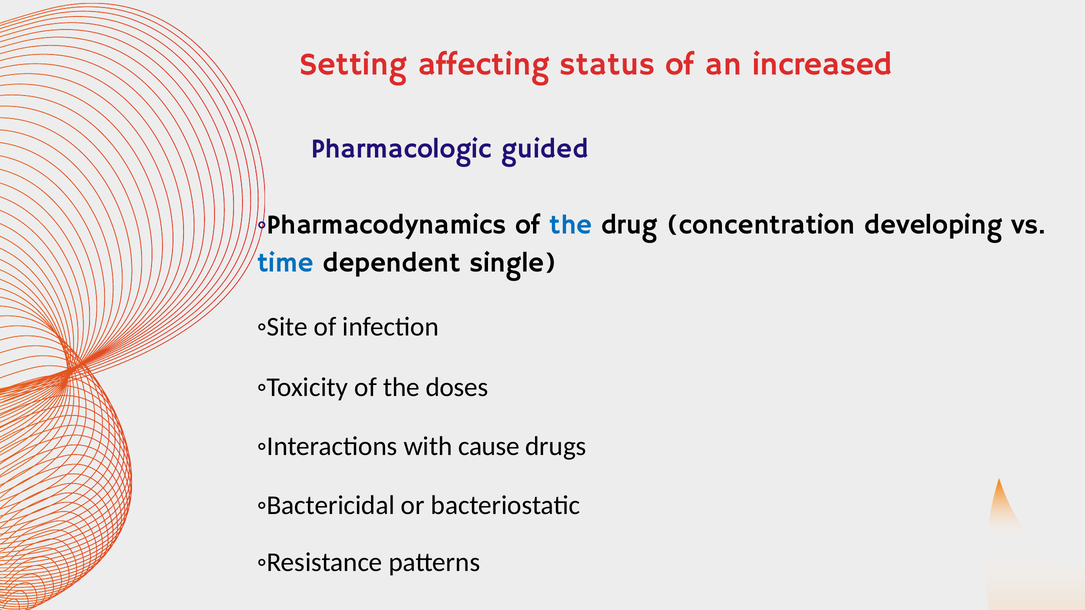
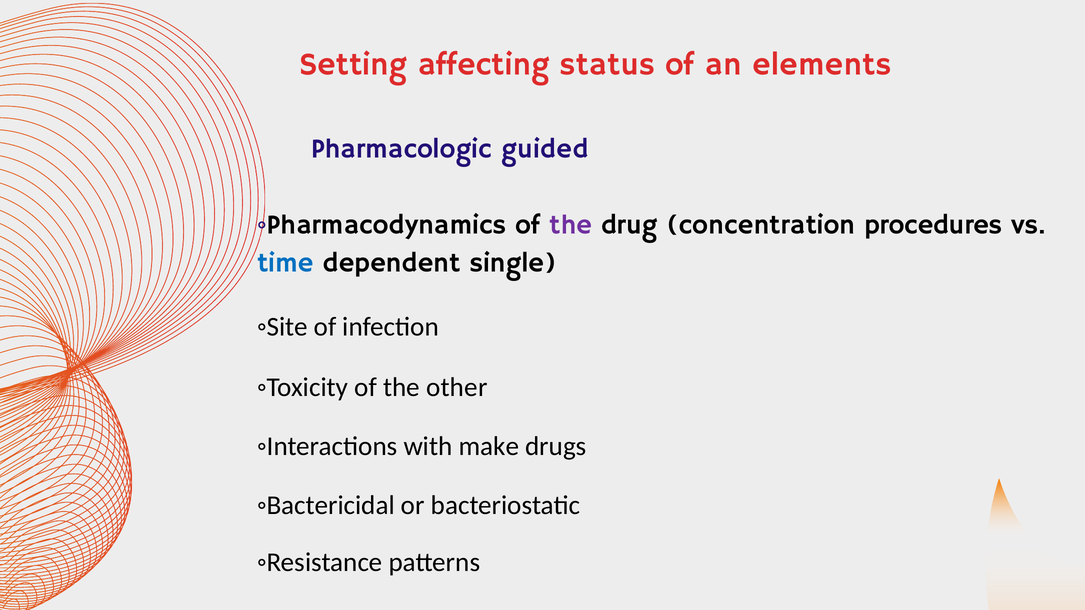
increased: increased -> elements
the at (571, 225) colour: blue -> purple
developing: developing -> procedures
doses: doses -> other
cause: cause -> make
